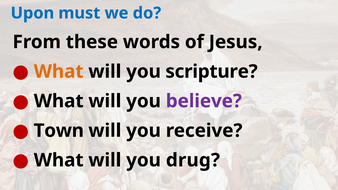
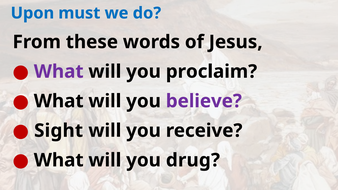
What at (59, 72) colour: orange -> purple
scripture: scripture -> proclaim
Town: Town -> Sight
